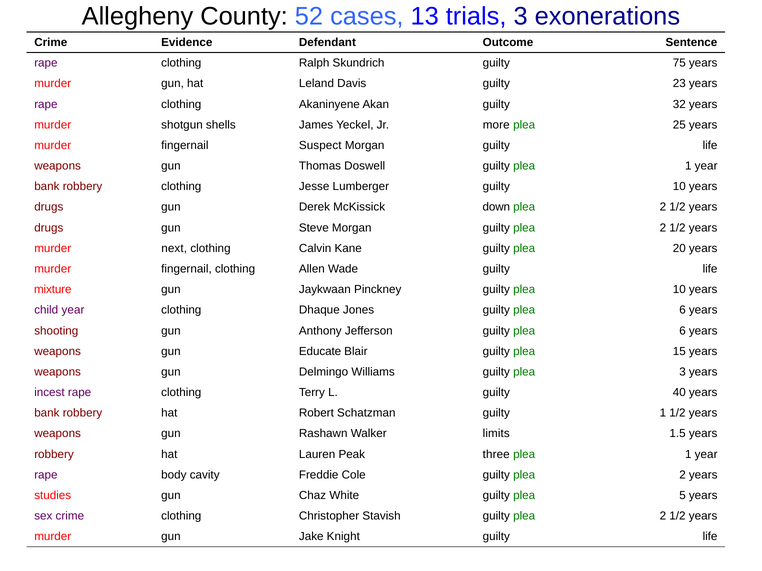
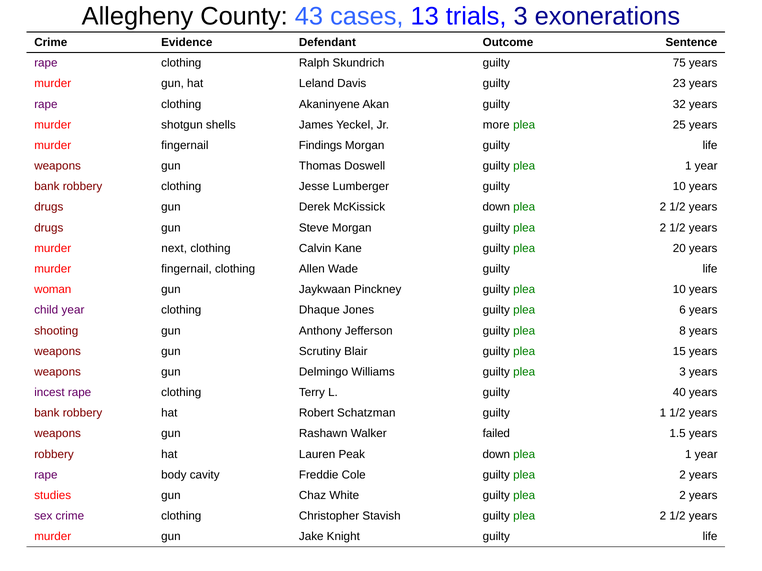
52: 52 -> 43
Suspect: Suspect -> Findings
mixture: mixture -> woman
Jefferson guilty plea 6: 6 -> 8
Educate: Educate -> Scrutiny
limits: limits -> failed
Peak three: three -> down
White guilty plea 5: 5 -> 2
